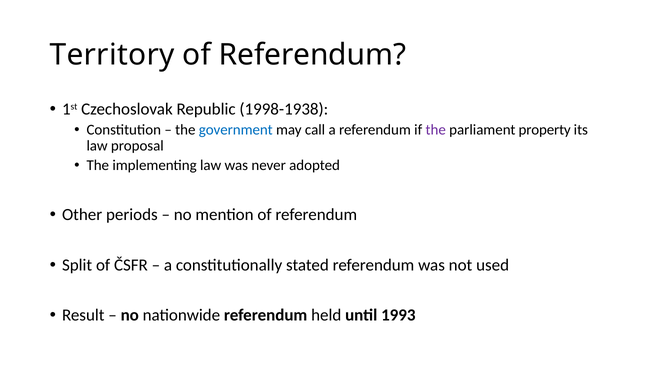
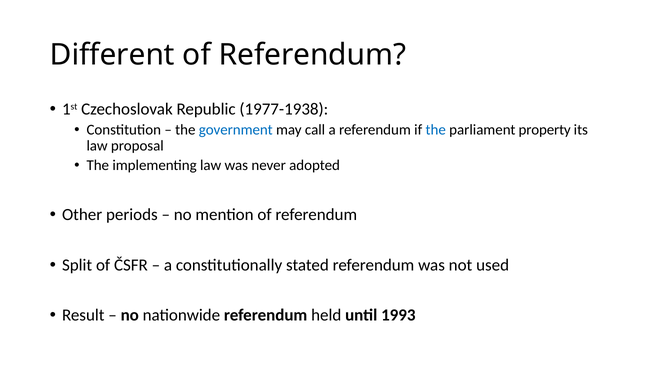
Territory: Territory -> Different
1998-1938: 1998-1938 -> 1977-1938
the at (436, 130) colour: purple -> blue
